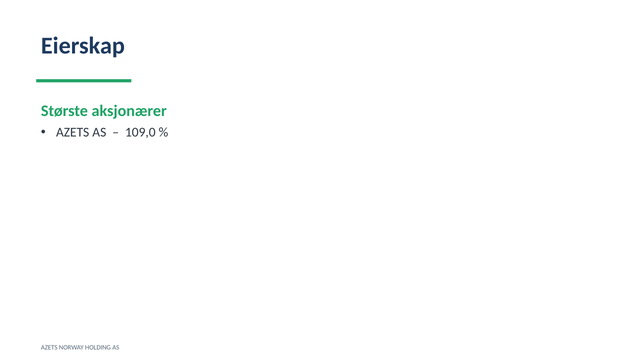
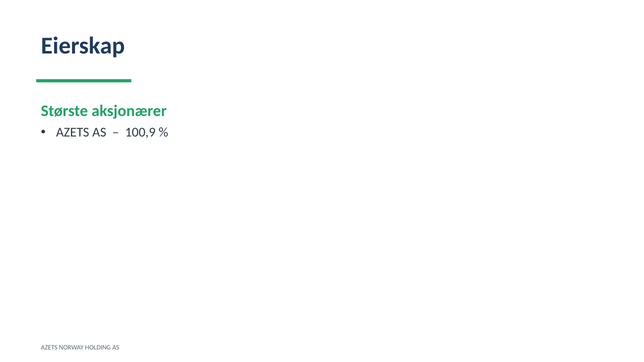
109,0: 109,0 -> 100,9
